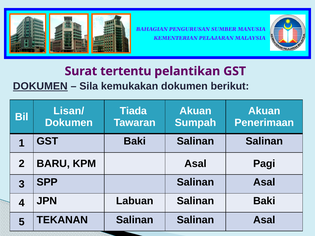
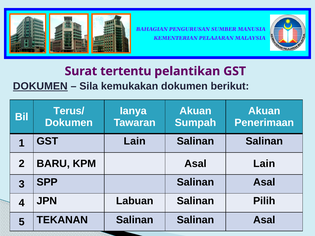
Lisan/: Lisan/ -> Terus/
Tiada: Tiada -> Ianya
GST Baki: Baki -> Lain
Asal Pagi: Pagi -> Lain
Salinan Baki: Baki -> Pilih
